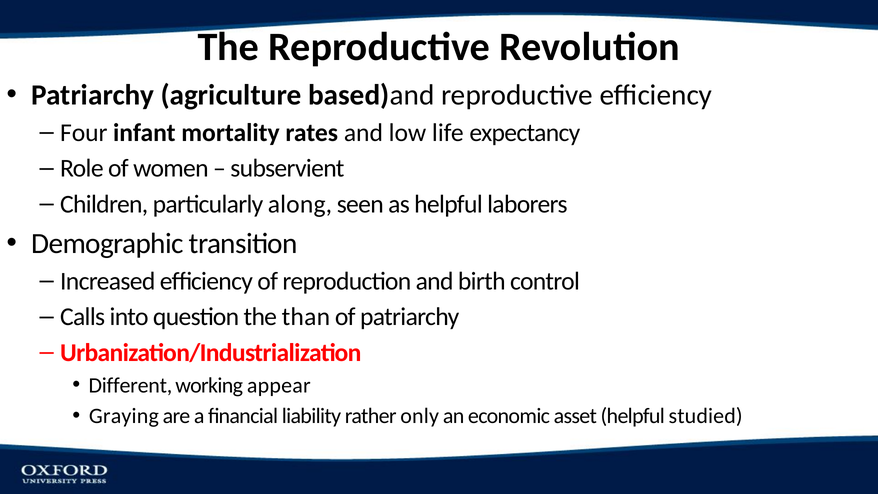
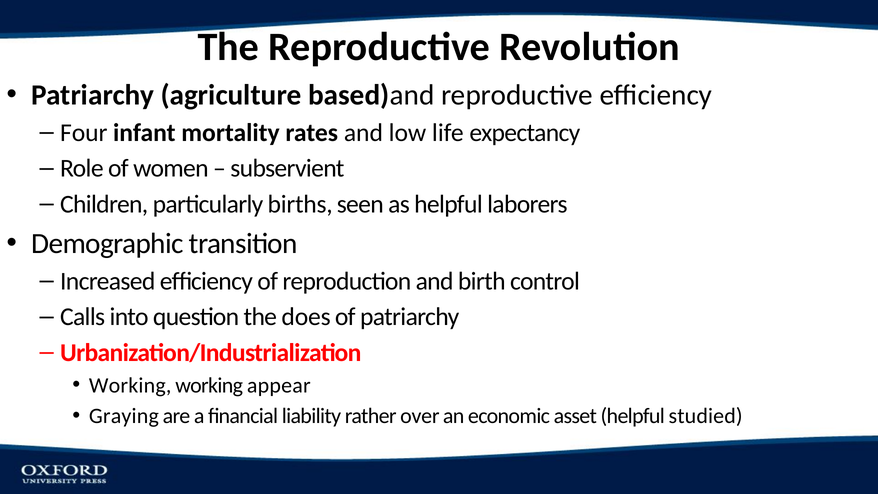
along: along -> births
than: than -> does
Different at (130, 385): Different -> Working
only: only -> over
